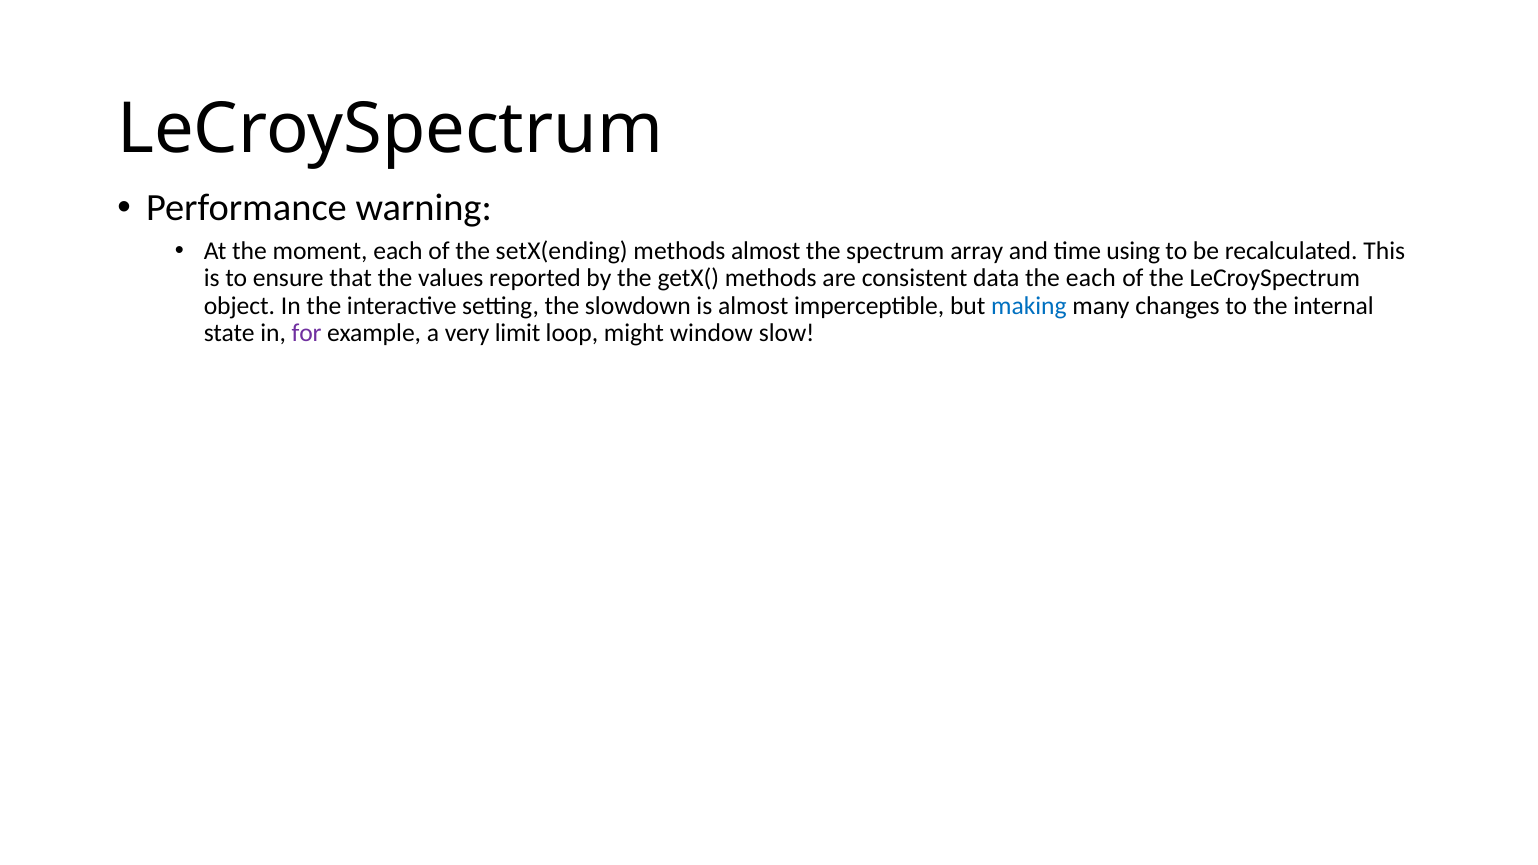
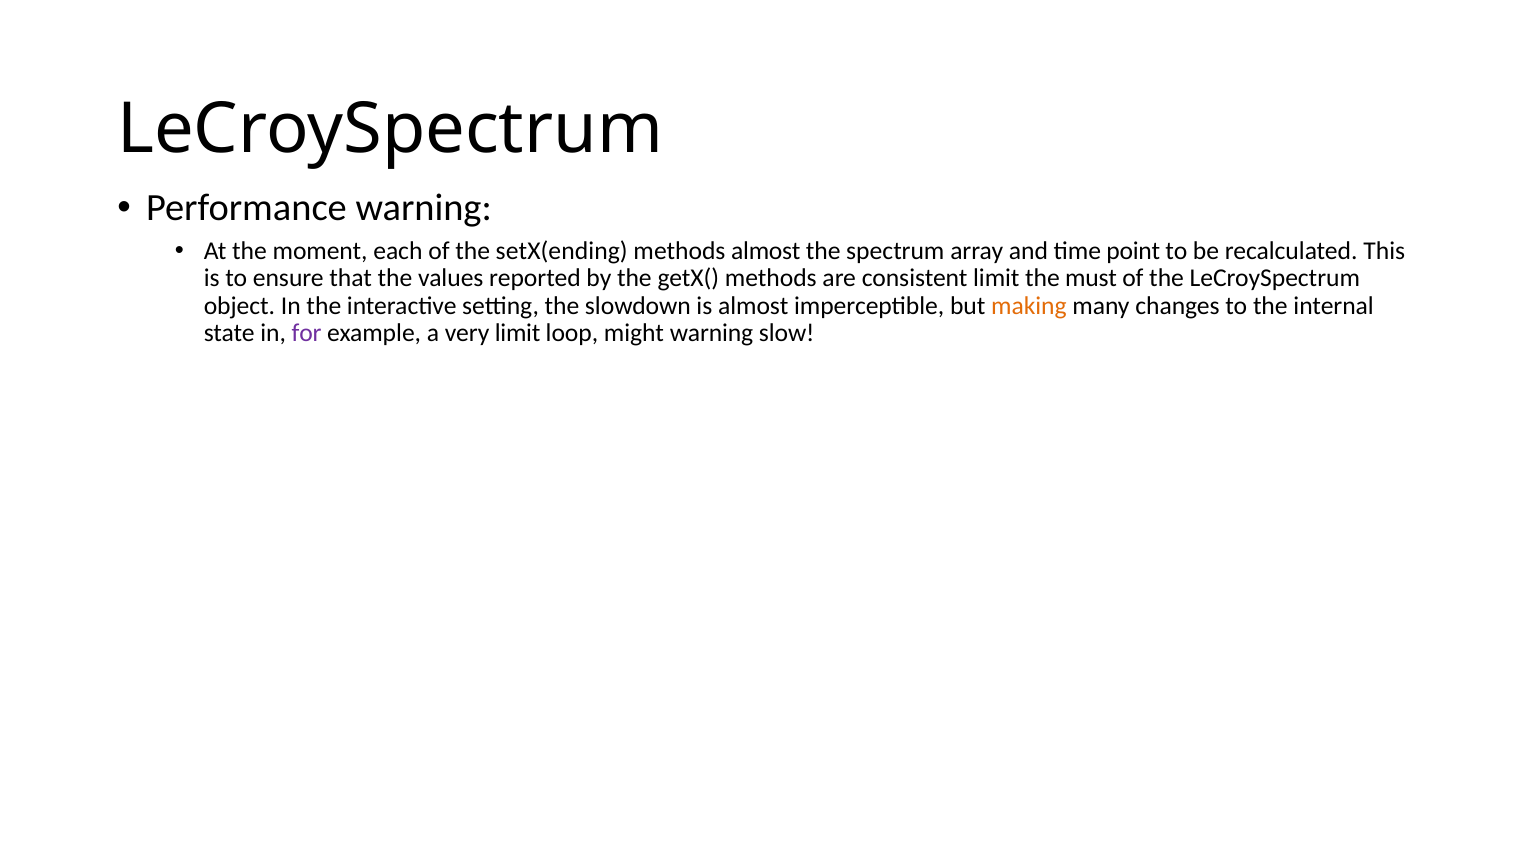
using: using -> point
consistent data: data -> limit
the each: each -> must
making colour: blue -> orange
might window: window -> warning
